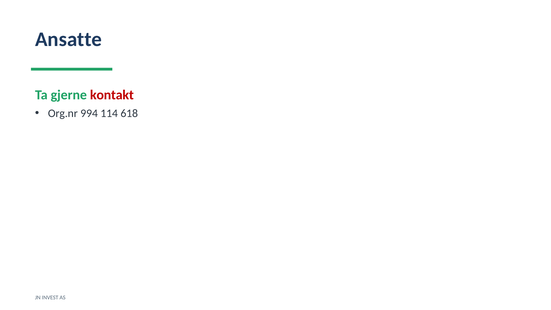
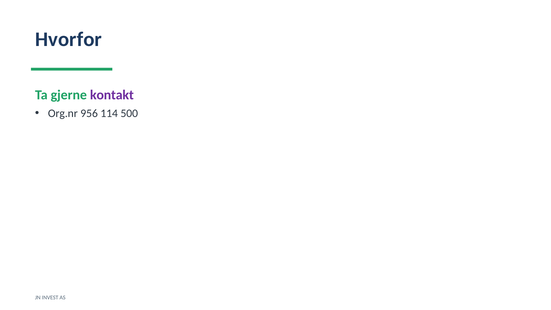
Ansatte: Ansatte -> Hvorfor
kontakt colour: red -> purple
994: 994 -> 956
618: 618 -> 500
